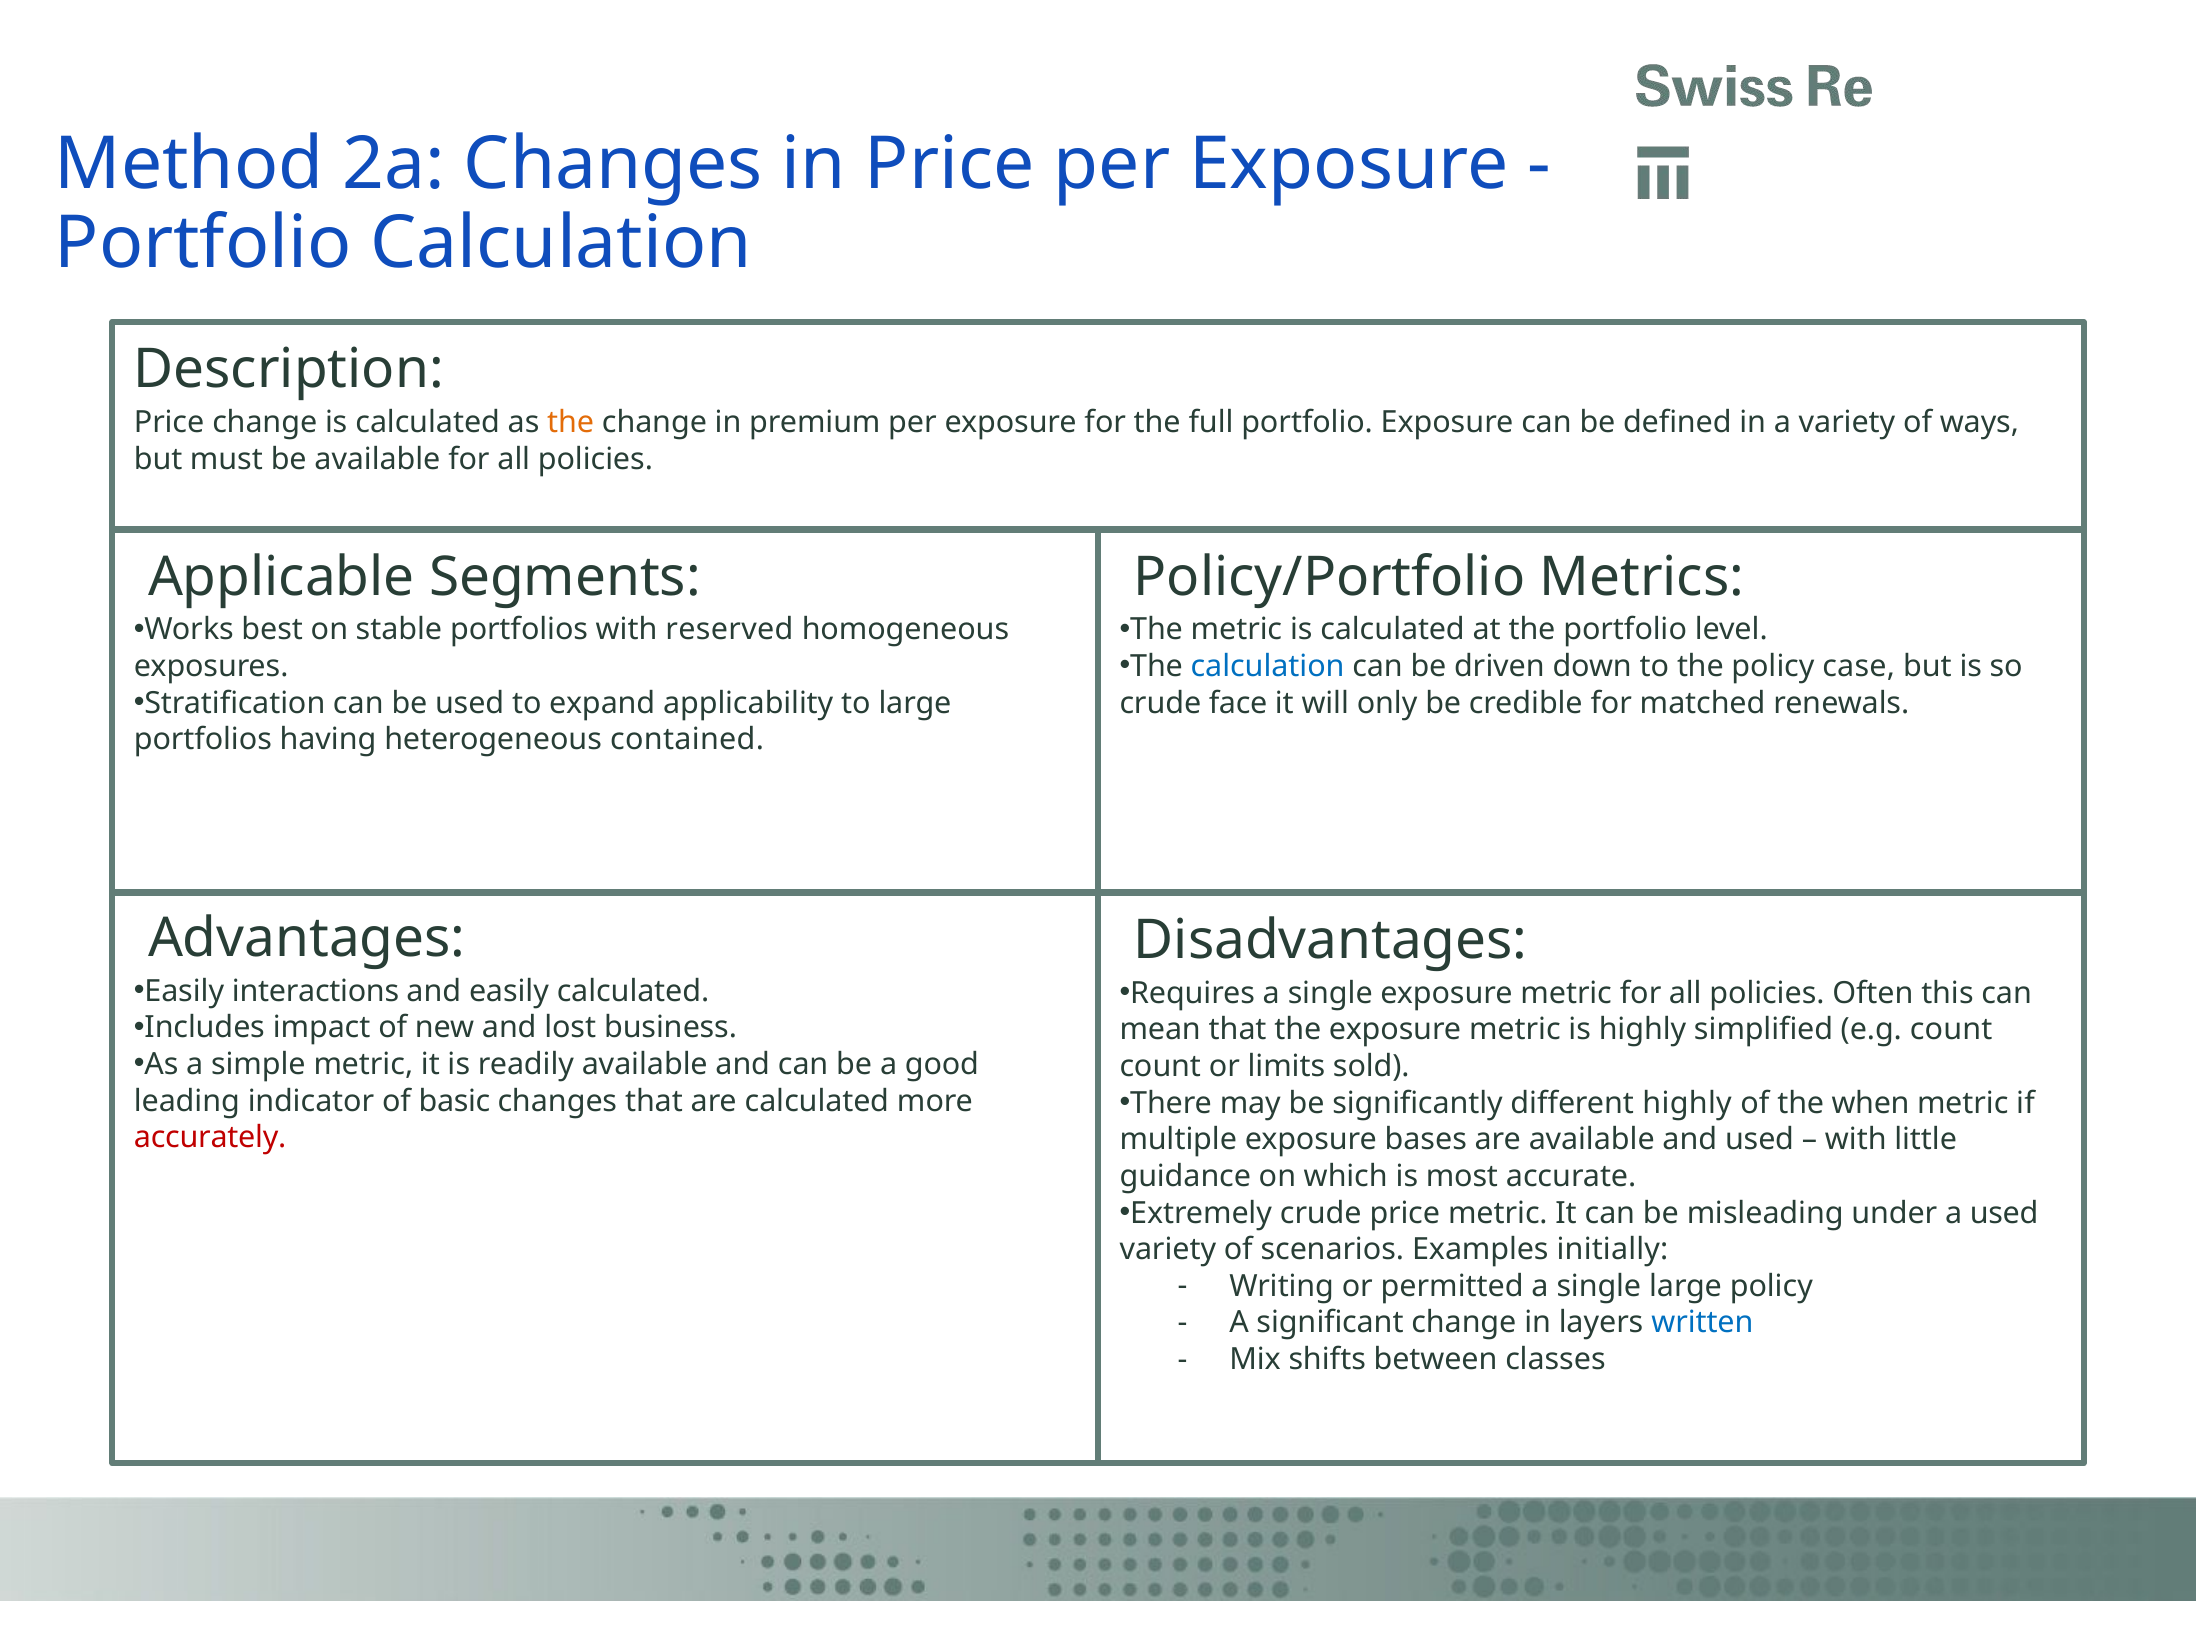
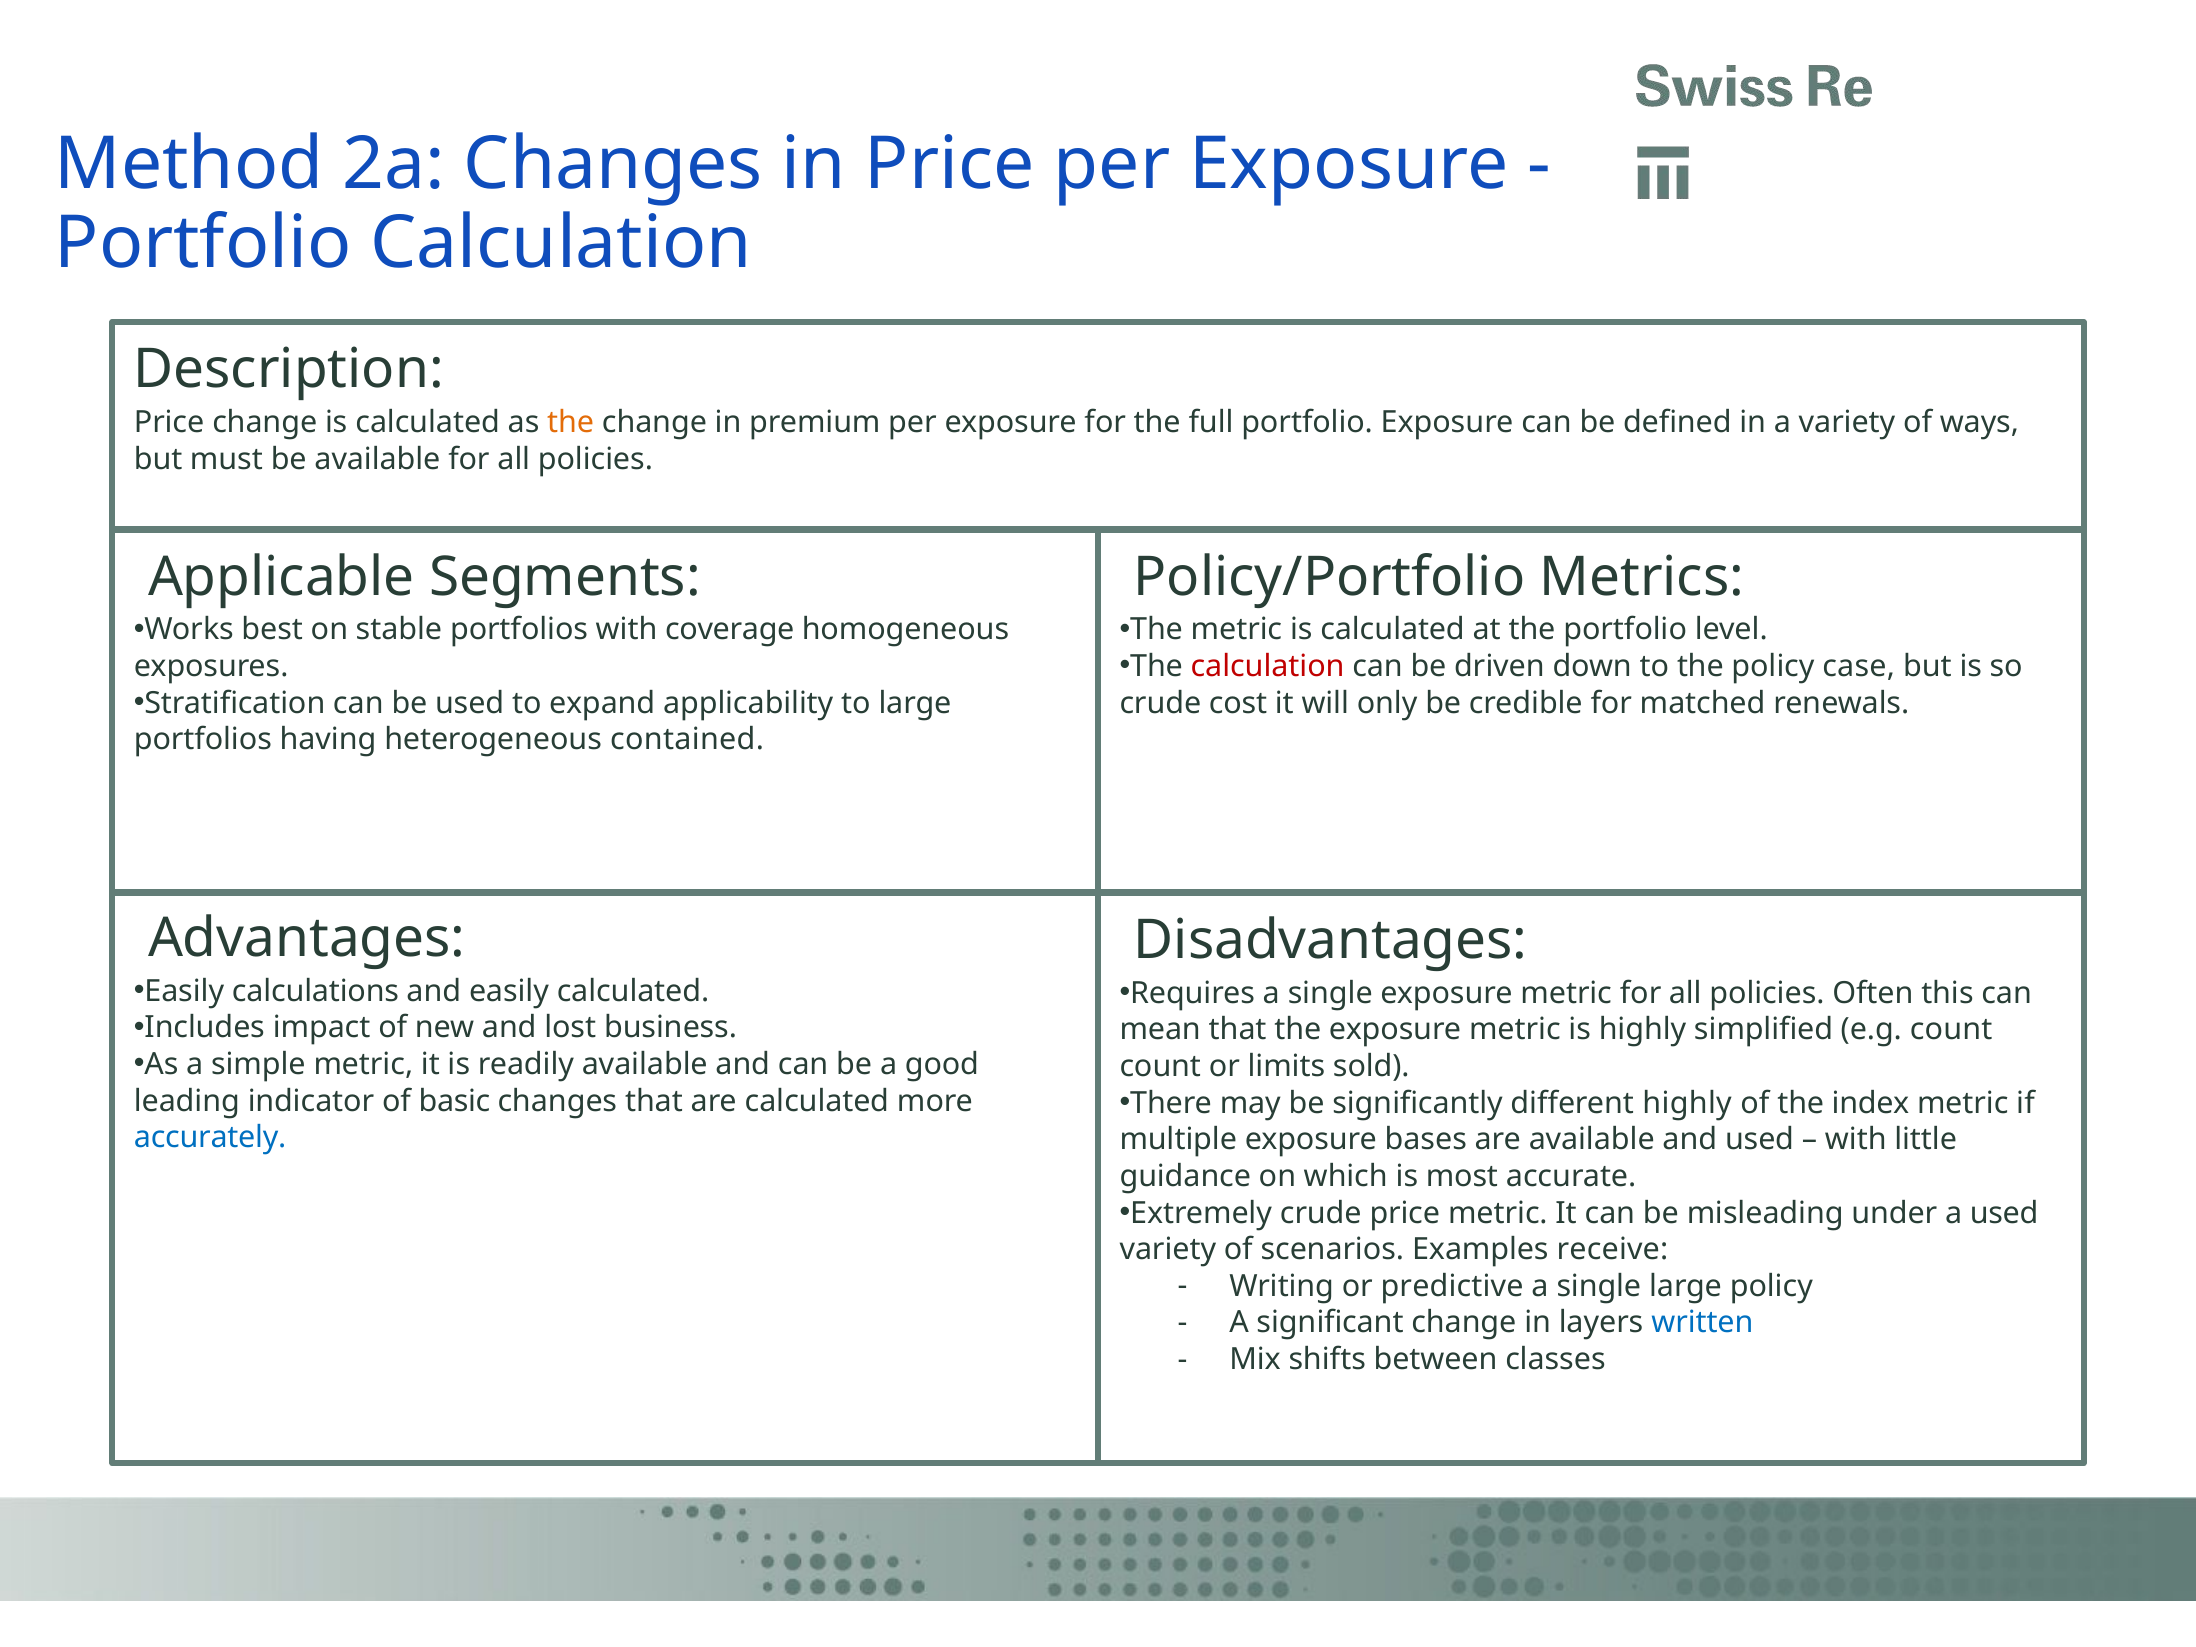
reserved: reserved -> coverage
calculation at (1268, 667) colour: blue -> red
face: face -> cost
interactions: interactions -> calculations
when: when -> index
accurately colour: red -> blue
initially: initially -> receive
permitted: permitted -> predictive
